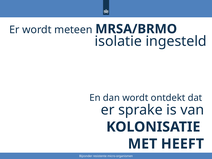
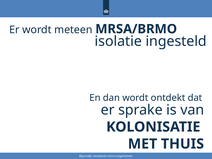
HEEFT: HEEFT -> THUIS
